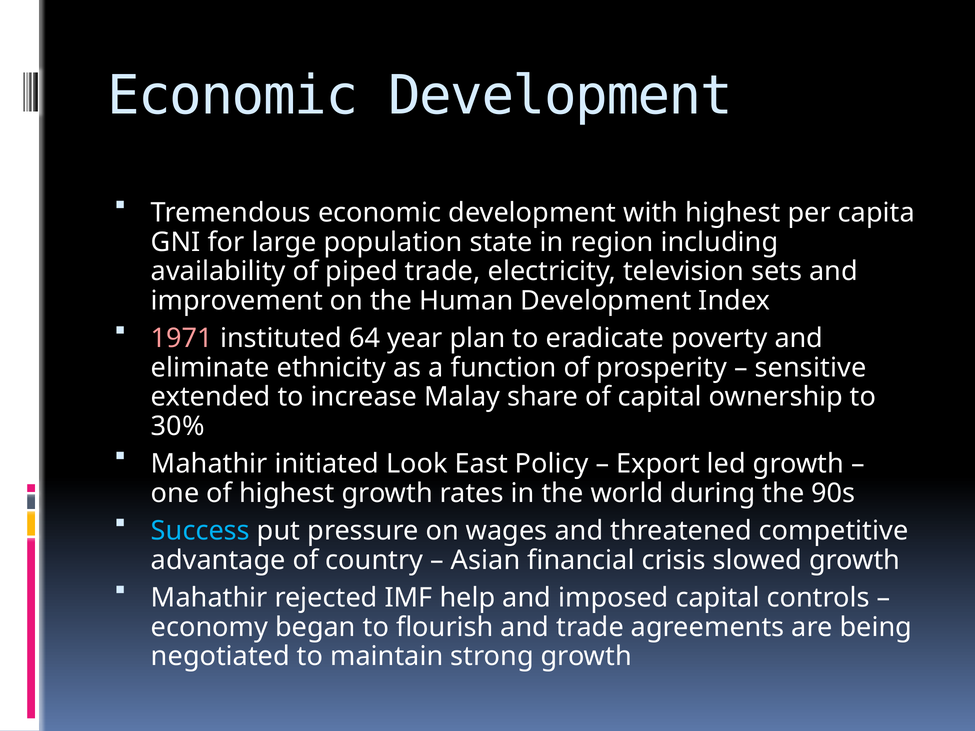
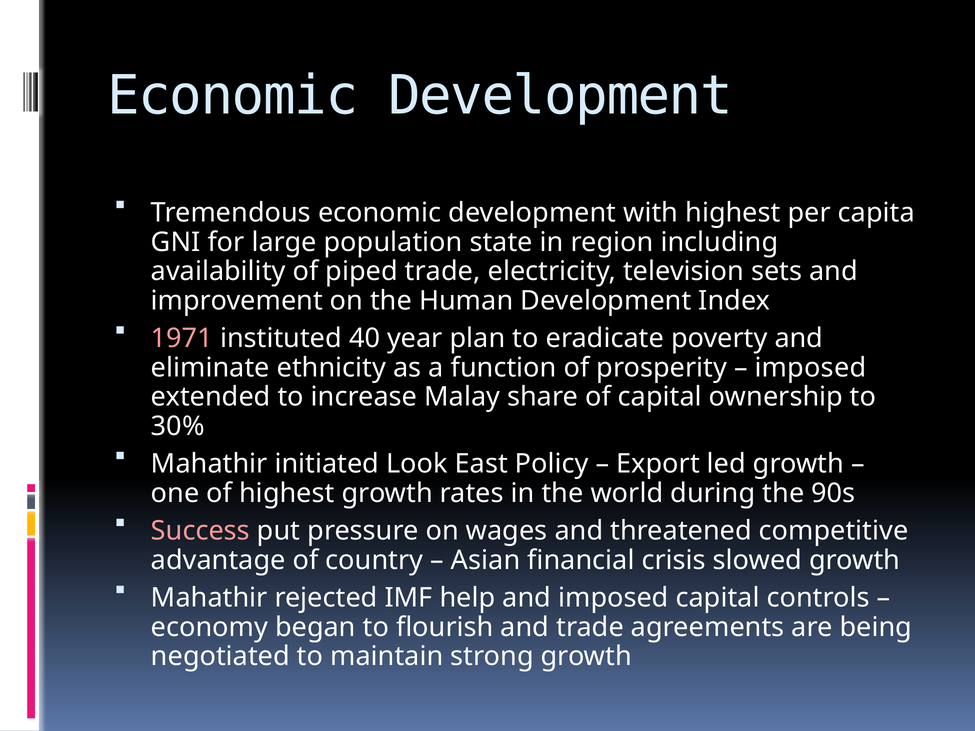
64: 64 -> 40
sensitive at (810, 368): sensitive -> imposed
Success colour: light blue -> pink
